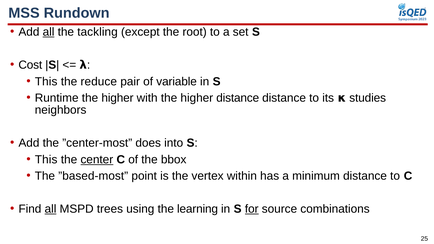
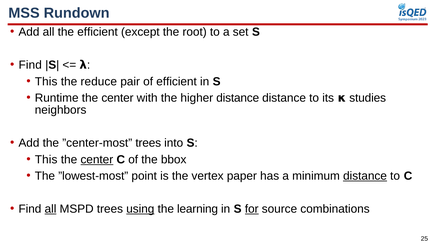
all at (49, 32) underline: present -> none
the tackling: tackling -> efficient
Cost at (30, 65): Cost -> Find
of variable: variable -> efficient
higher at (117, 98): higher -> center
”center-most does: does -> trees
”based-most: ”based-most -> ”lowest-most
within: within -> paper
distance at (365, 176) underline: none -> present
using underline: none -> present
